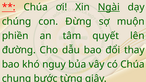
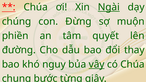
vây underline: none -> present
